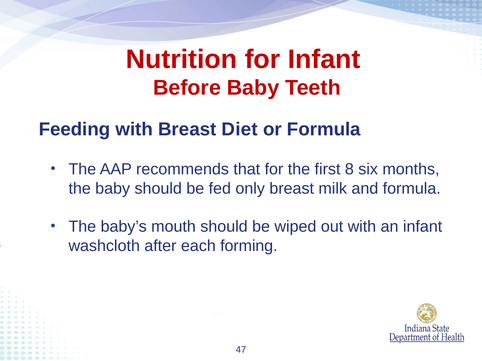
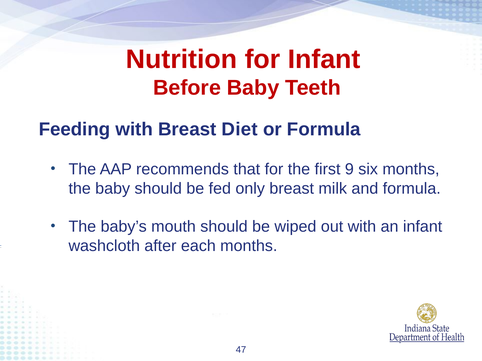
8: 8 -> 9
each forming: forming -> months
